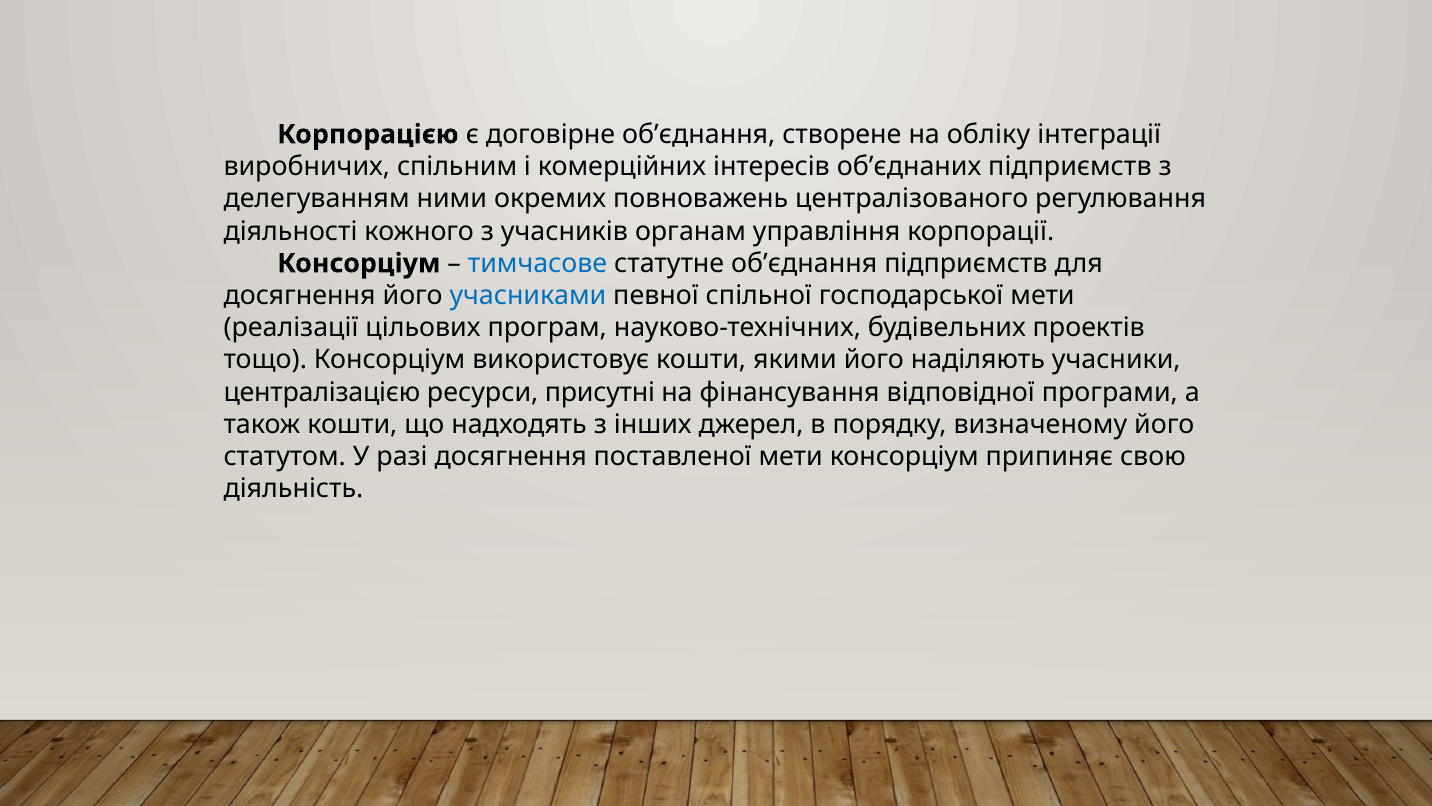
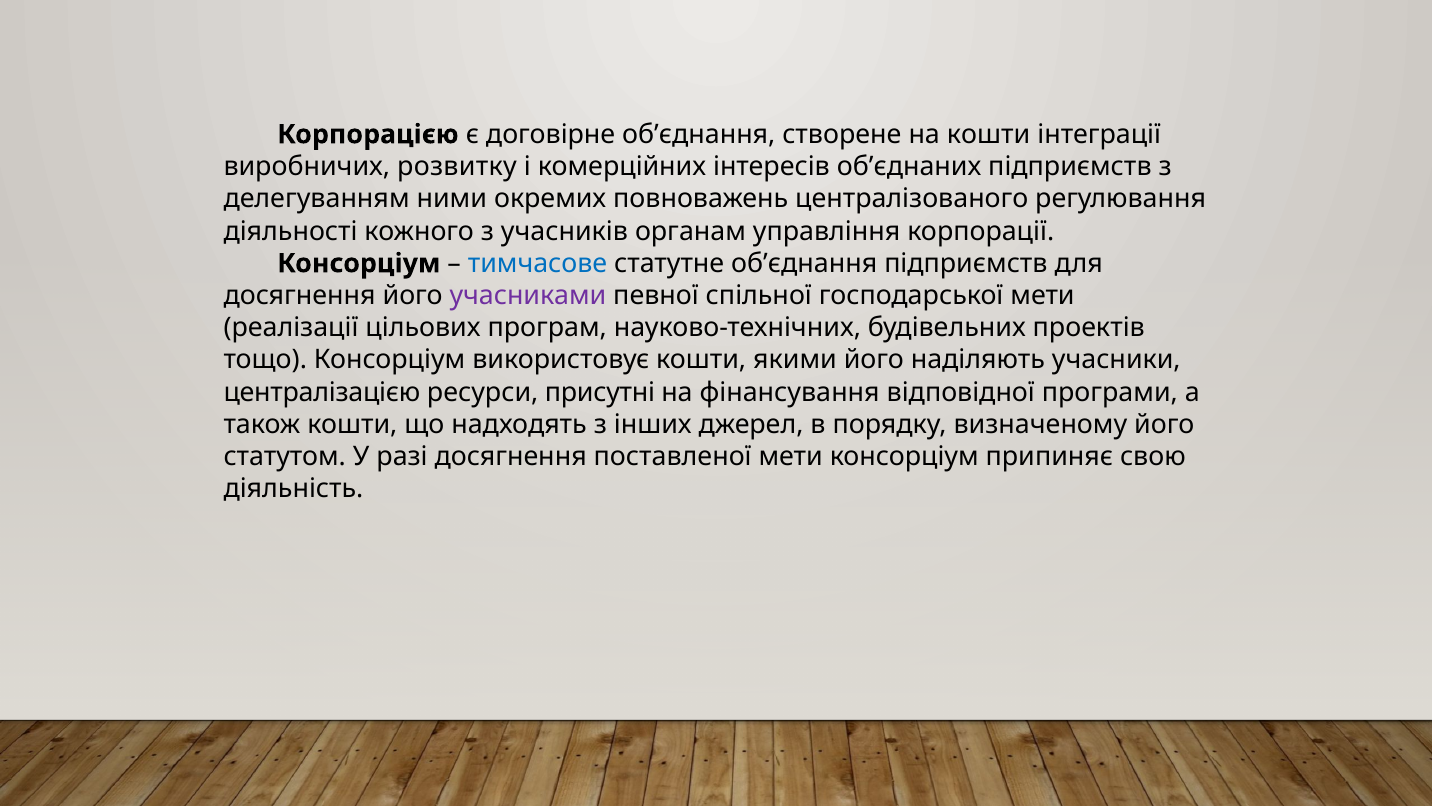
на обліку: обліку -> кошти
спільним: спільним -> розвитку
учасниками colour: blue -> purple
